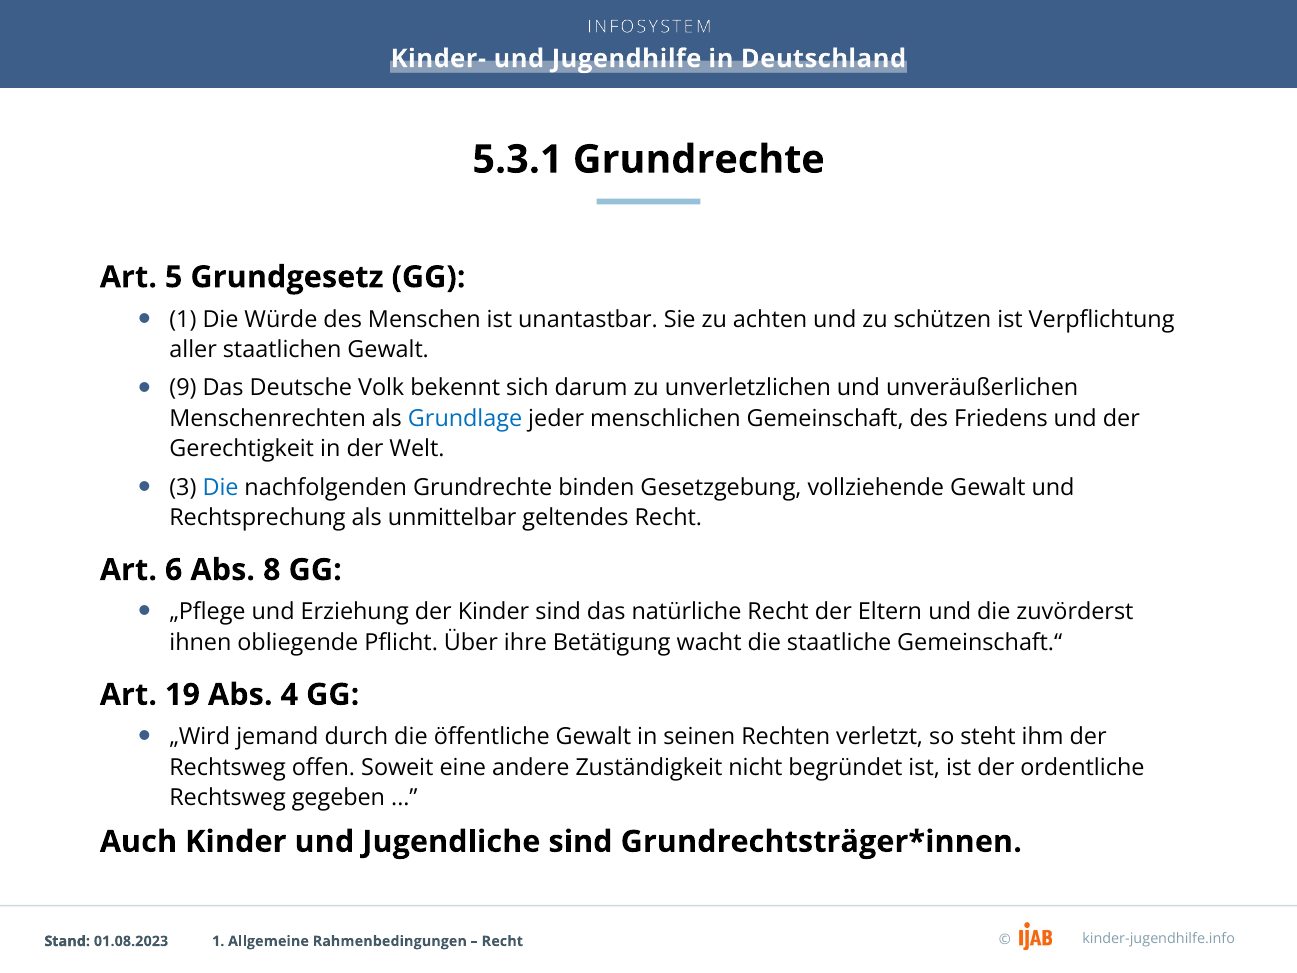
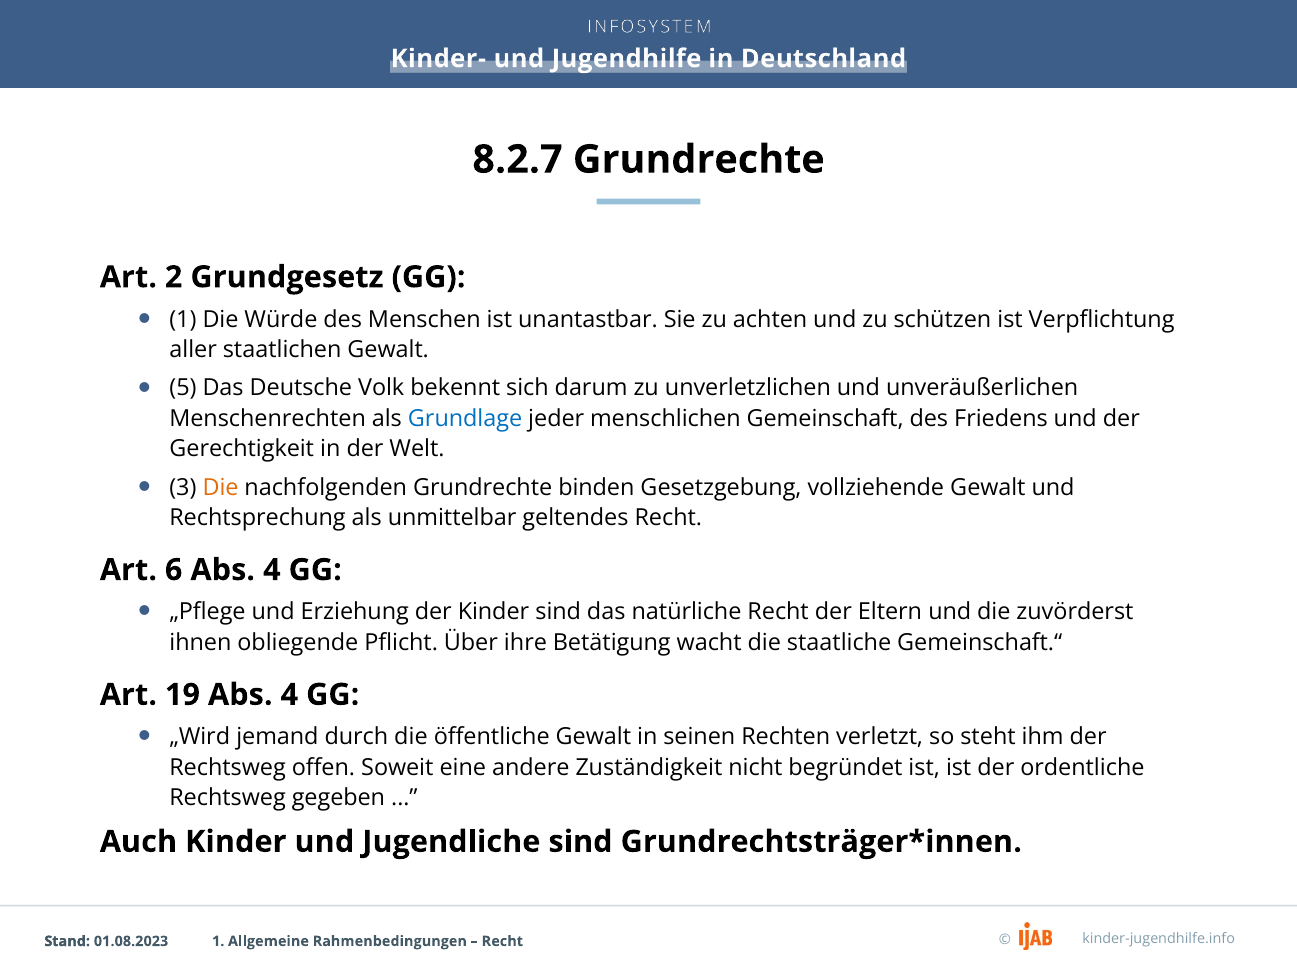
5.3.1: 5.3.1 -> 8.2.7
5: 5 -> 2
9: 9 -> 5
Die at (221, 487) colour: blue -> orange
6 Abs 8: 8 -> 4
